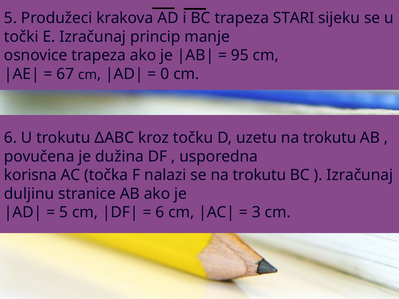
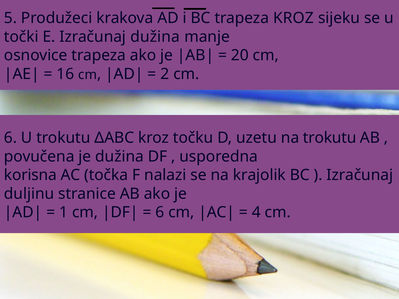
trapeza STARI: STARI -> KROZ
Izračunaj princip: princip -> dužina
95: 95 -> 20
67: 67 -> 16
0: 0 -> 2
se na trokutu: trokutu -> krajolik
5 at (64, 213): 5 -> 1
3: 3 -> 4
